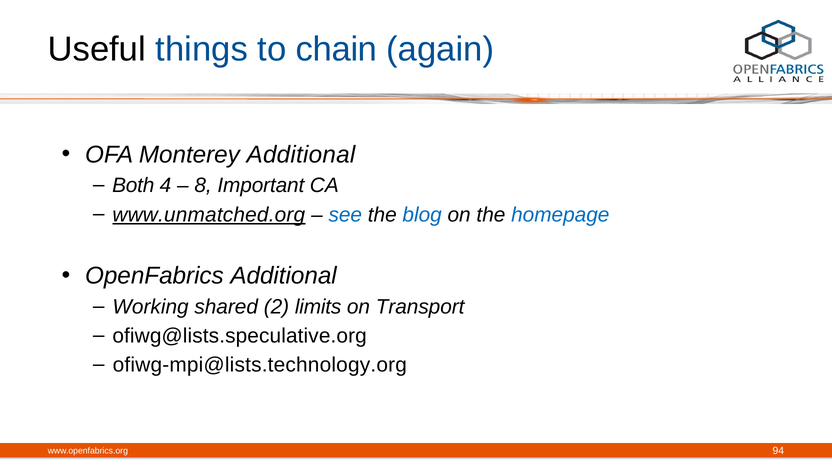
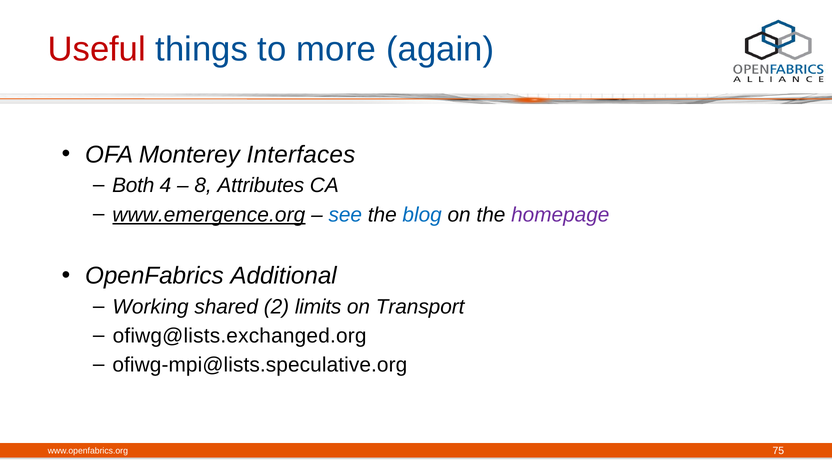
Useful colour: black -> red
chain: chain -> more
Monterey Additional: Additional -> Interfaces
Important: Important -> Attributes
www.unmatched.org: www.unmatched.org -> www.emergence.org
homepage colour: blue -> purple
ofiwg@lists.speculative.org: ofiwg@lists.speculative.org -> ofiwg@lists.exchanged.org
ofiwg-mpi@lists.technology.org: ofiwg-mpi@lists.technology.org -> ofiwg-mpi@lists.speculative.org
94: 94 -> 75
